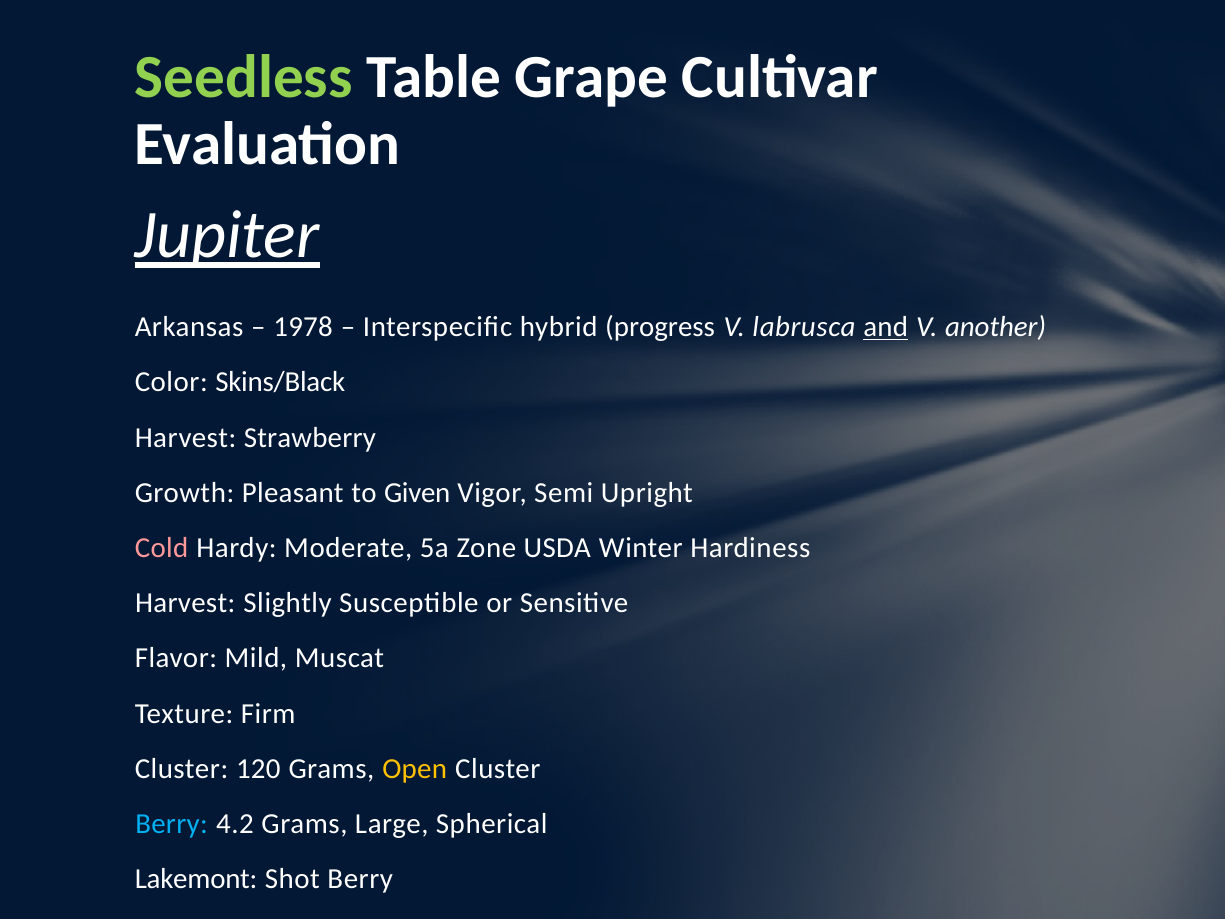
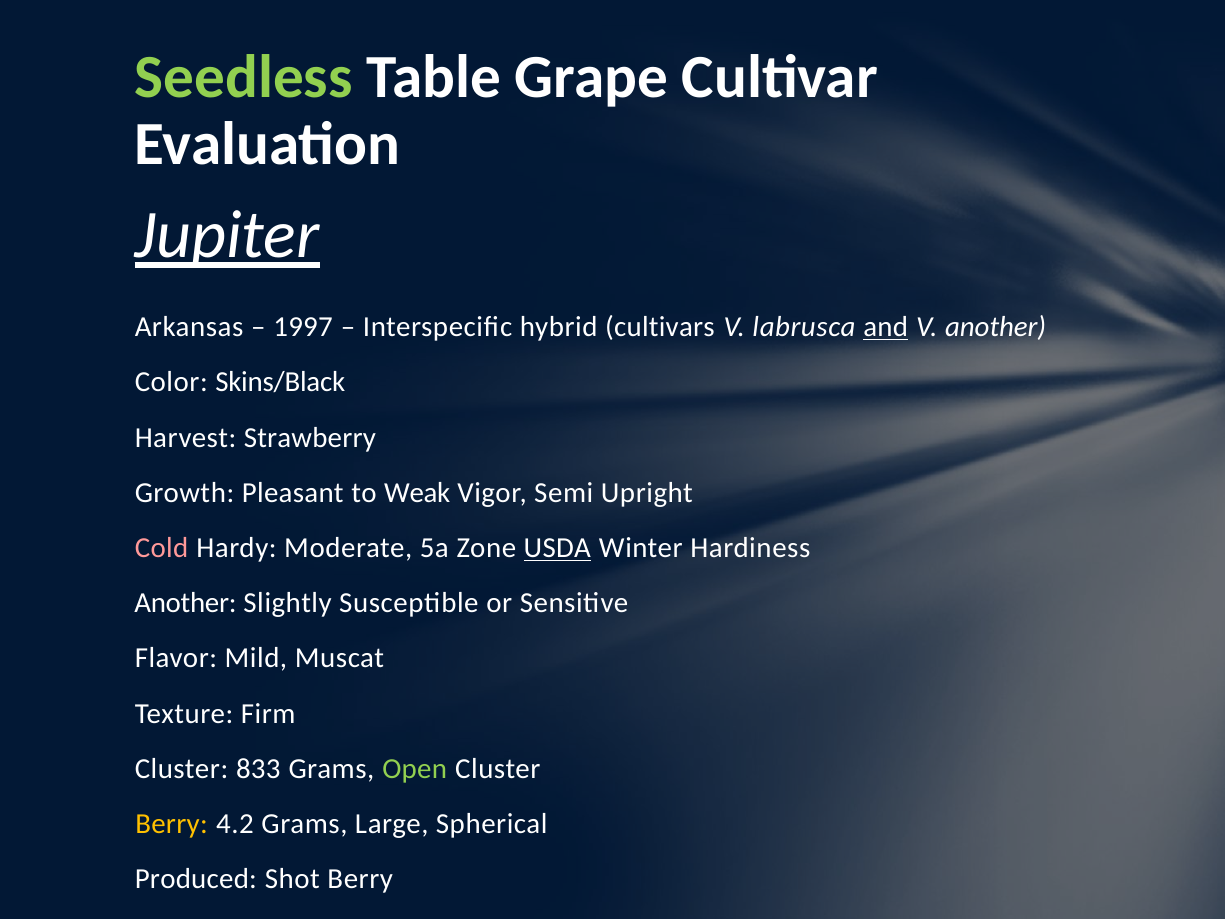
1978: 1978 -> 1997
progress: progress -> cultivars
Given: Given -> Weak
USDA underline: none -> present
Harvest at (185, 603): Harvest -> Another
120: 120 -> 833
Open colour: yellow -> light green
Berry at (172, 824) colour: light blue -> yellow
Lakemont: Lakemont -> Produced
